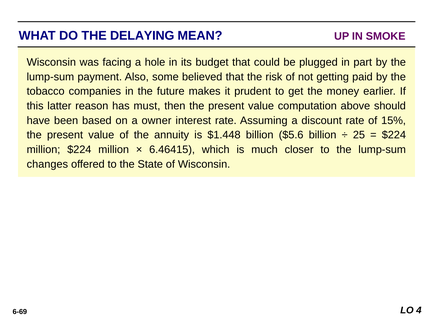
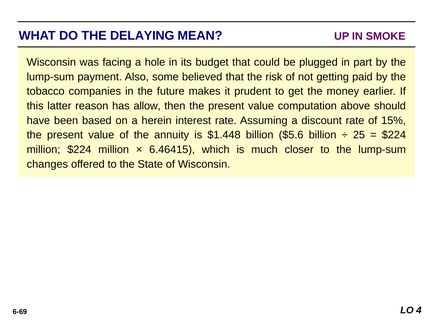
must: must -> allow
owner: owner -> herein
